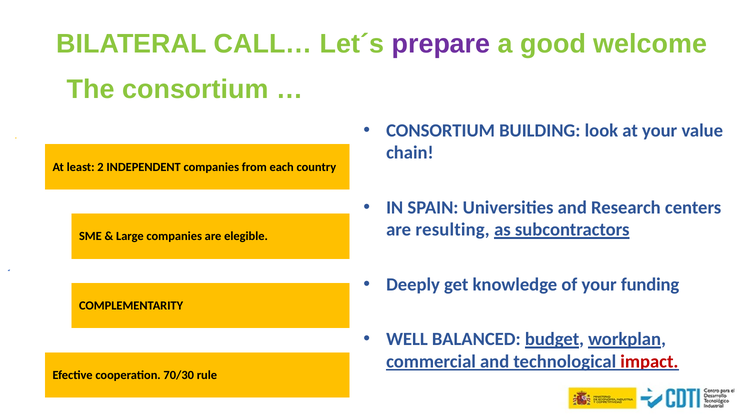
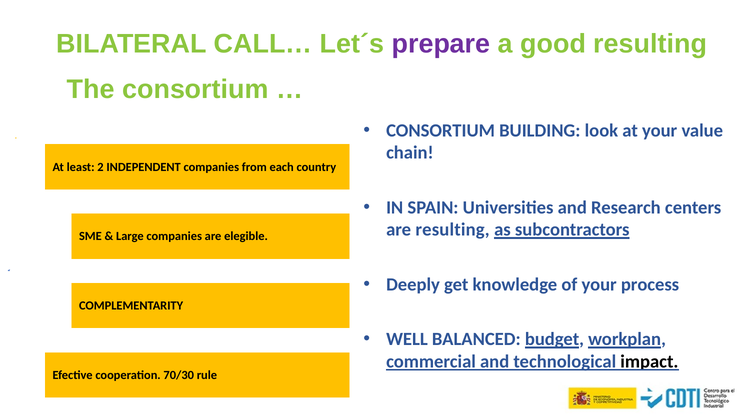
good welcome: welcome -> resulting
funding: funding -> process
impact colour: red -> black
